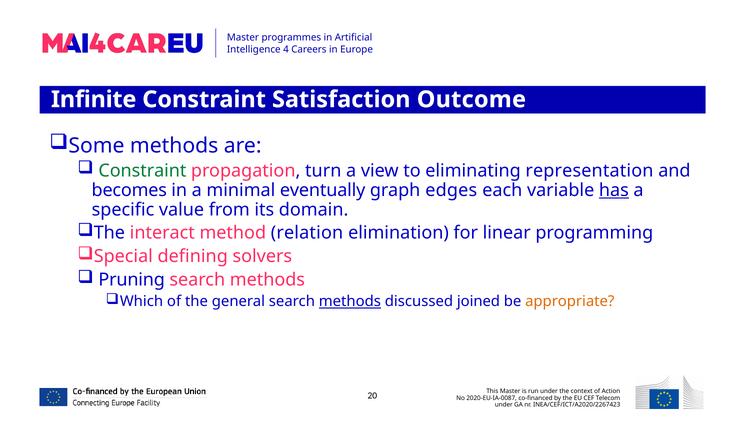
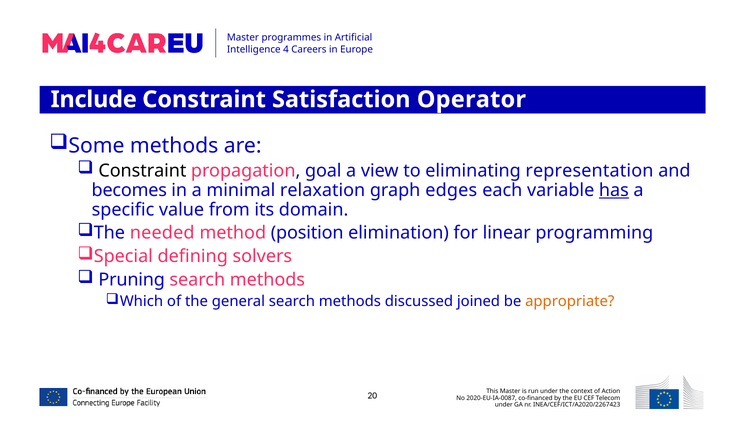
Infinite: Infinite -> Include
Outcome: Outcome -> Operator
Constraint at (142, 171) colour: green -> black
turn: turn -> goal
eventually: eventually -> relaxation
interact: interact -> needed
relation: relation -> position
methods at (350, 301) underline: present -> none
